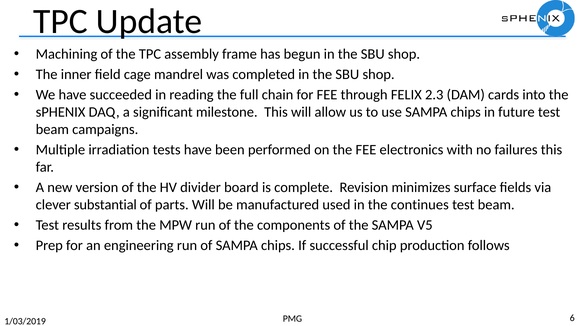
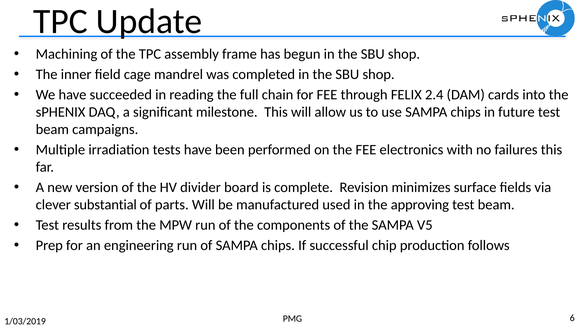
2.3: 2.3 -> 2.4
continues: continues -> approving
